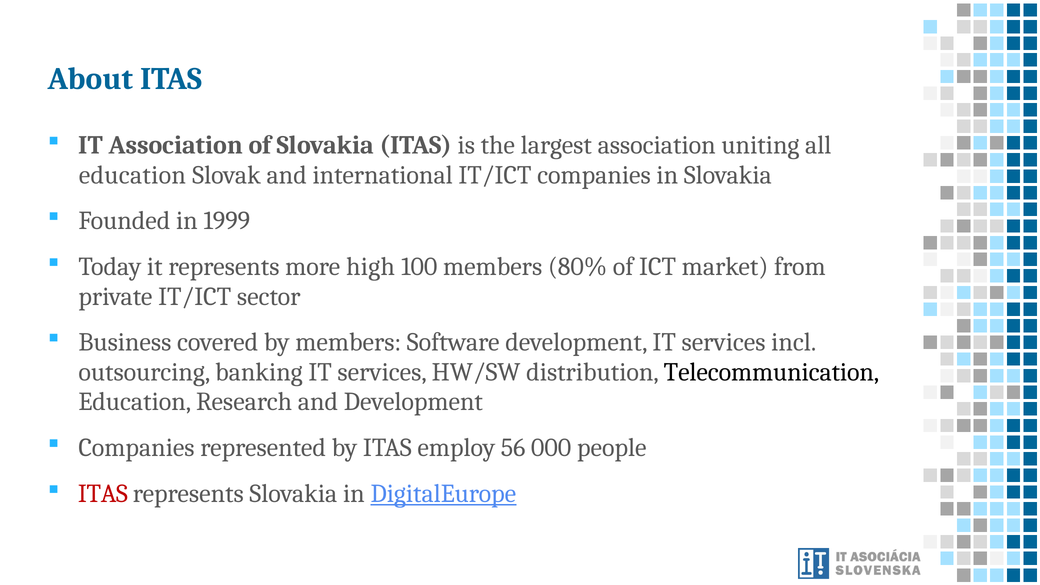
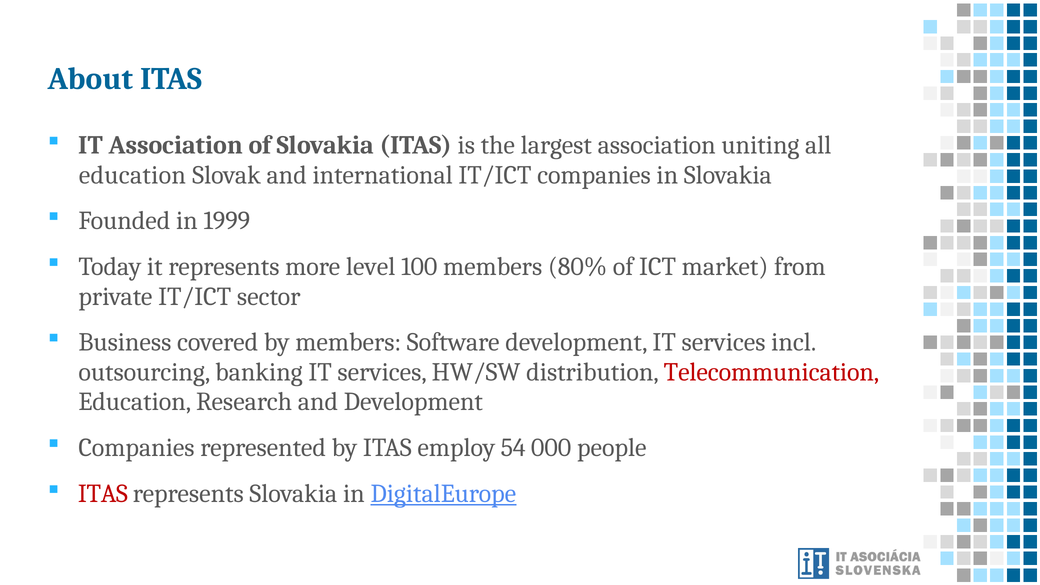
high: high -> level
Telecommunication colour: black -> red
56: 56 -> 54
